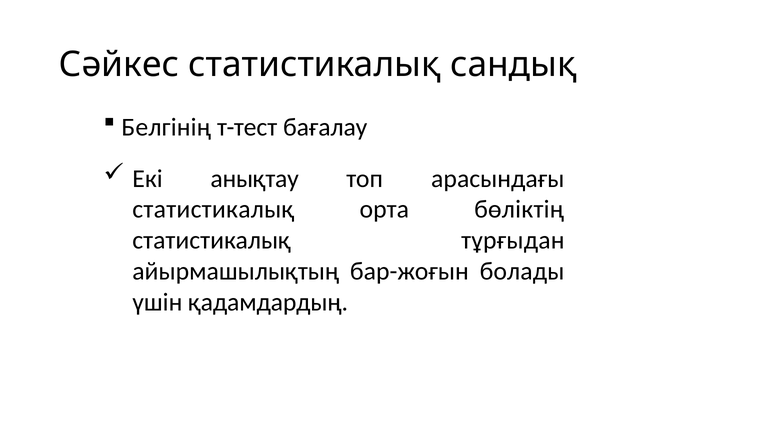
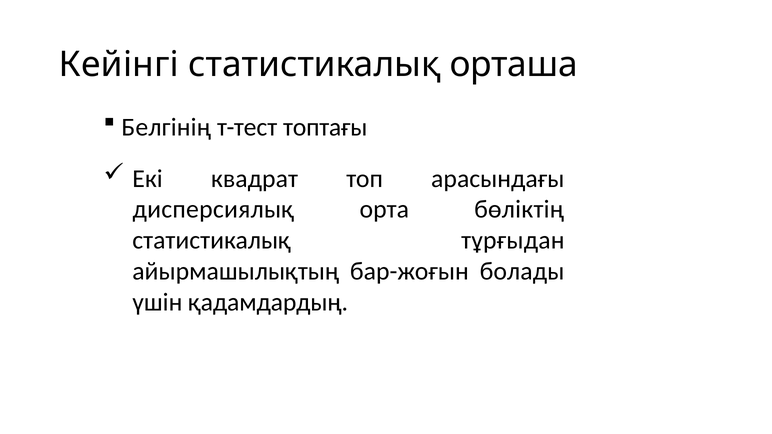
Сәйкес: Сәйкес -> Кейінгі
сандық: сандық -> орташа
бағалау: бағалау -> топтағы
анықтау: анықтау -> квадрат
статистикалық at (213, 210): статистикалық -> дисперсиялық
